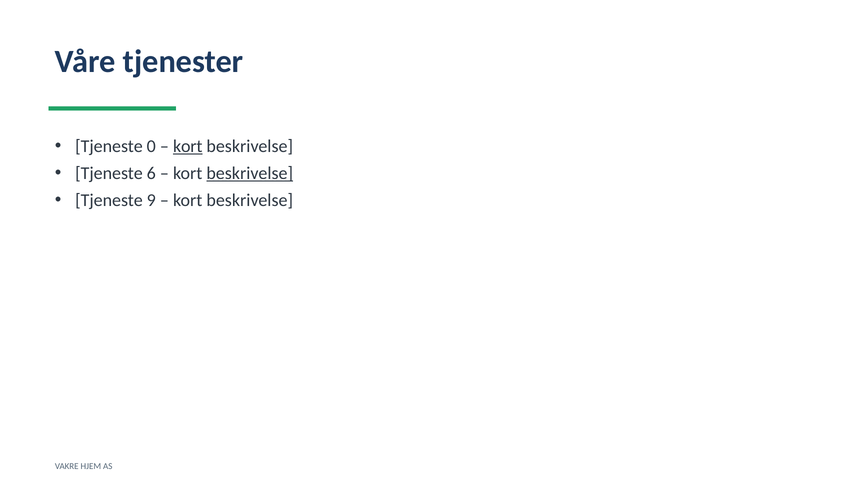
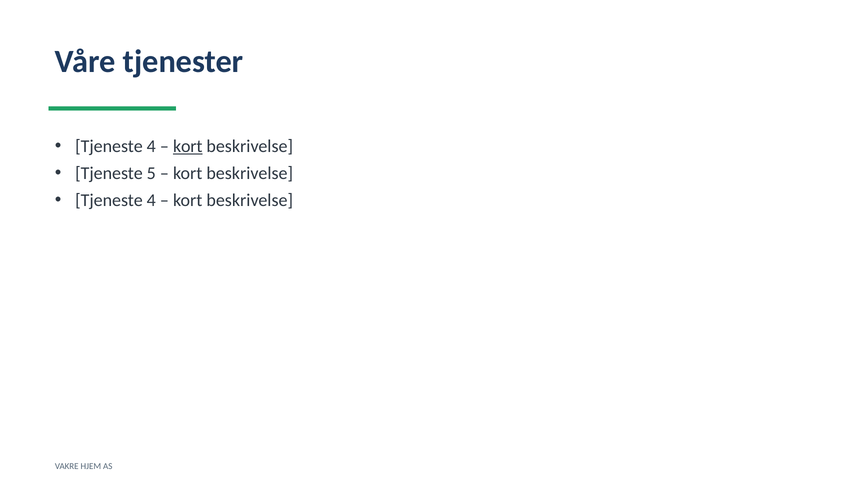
0 at (151, 146): 0 -> 4
6: 6 -> 5
beskrivelse at (250, 173) underline: present -> none
9 at (151, 200): 9 -> 4
